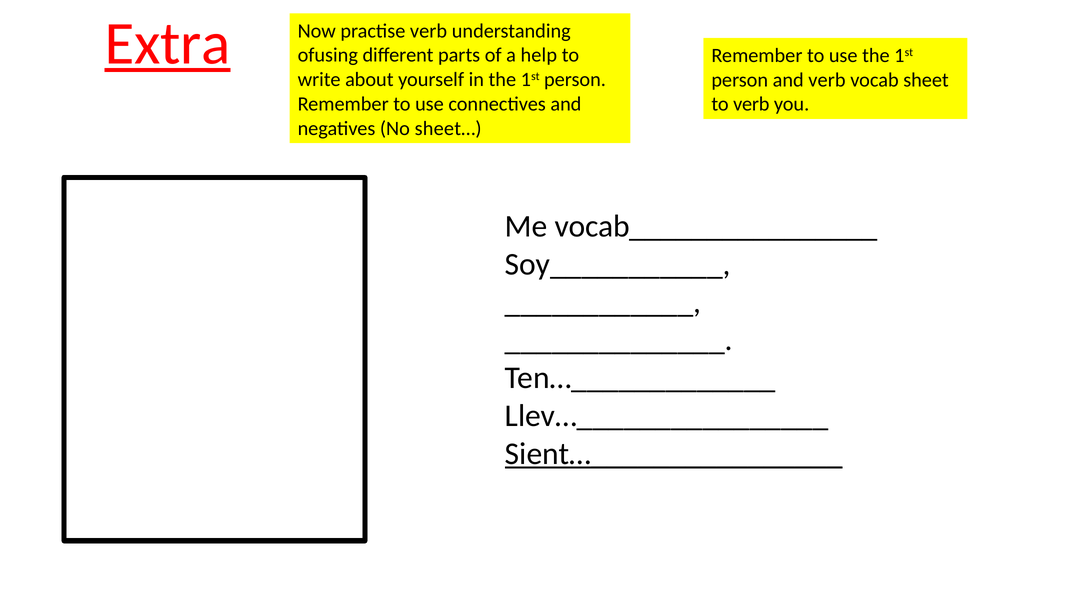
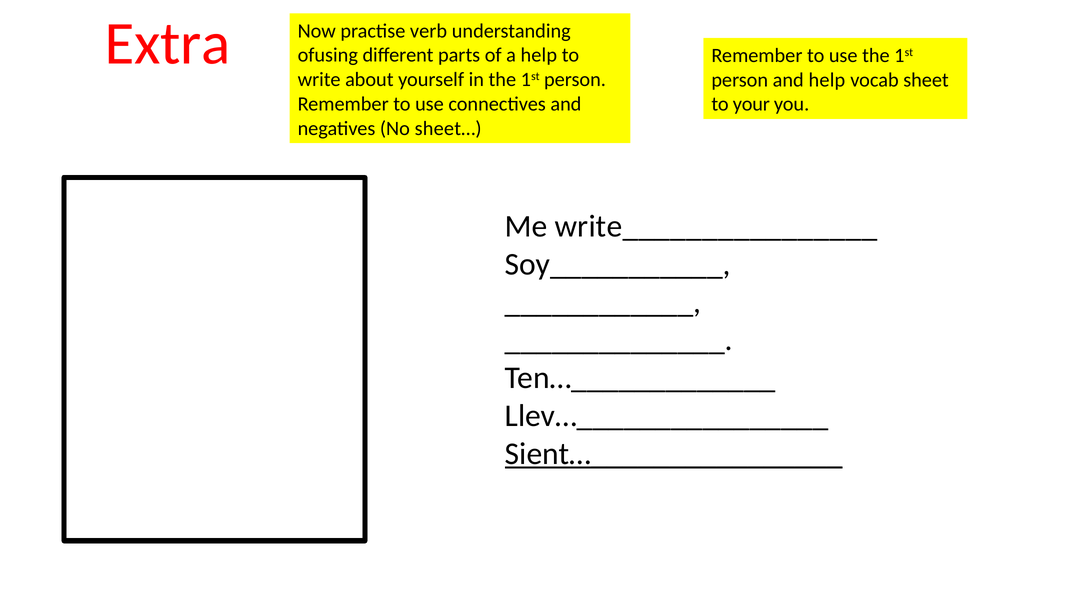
Extra underline: present -> none
and verb: verb -> help
to verb: verb -> your
vocab________________: vocab________________ -> write________________
